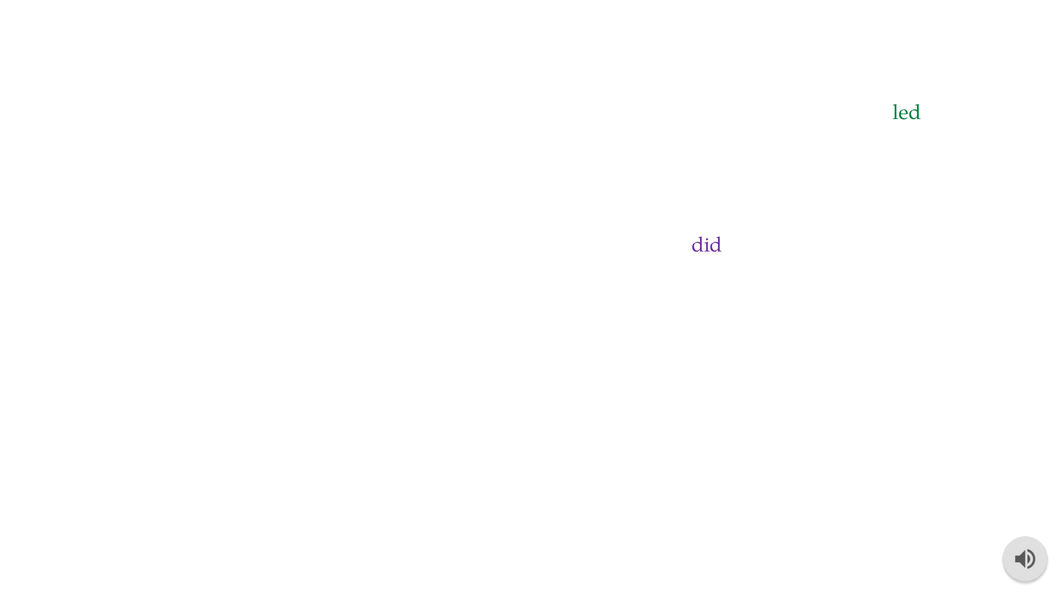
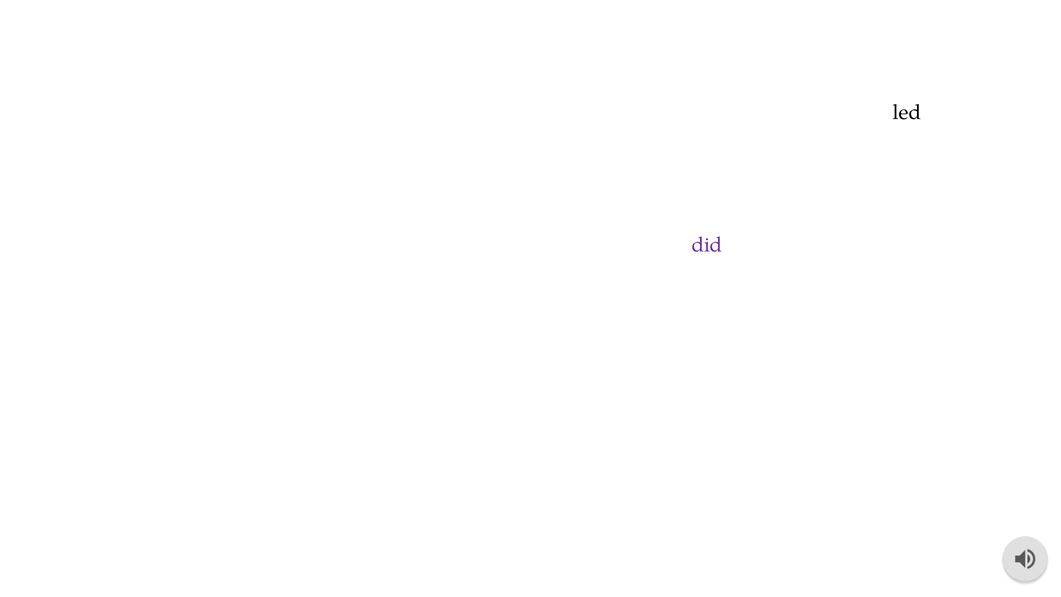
led colour: green -> black
